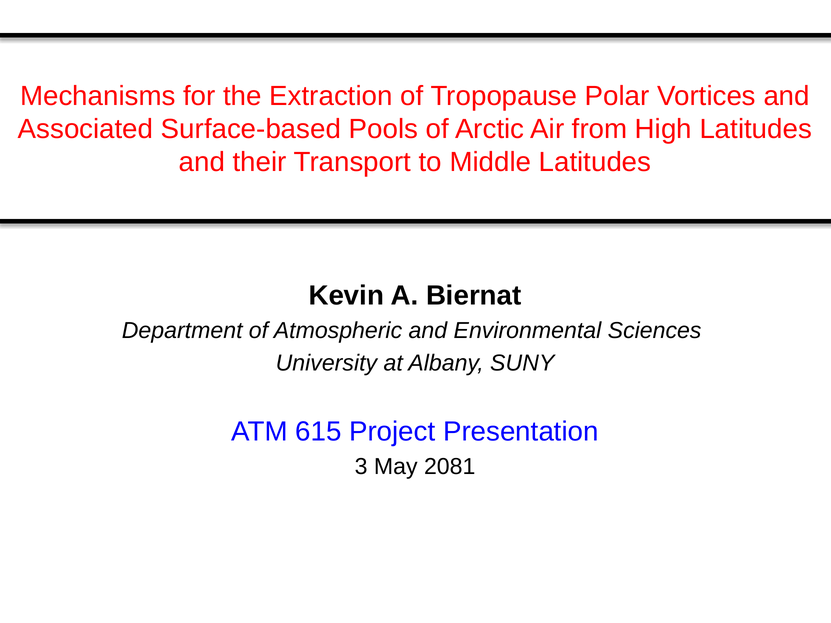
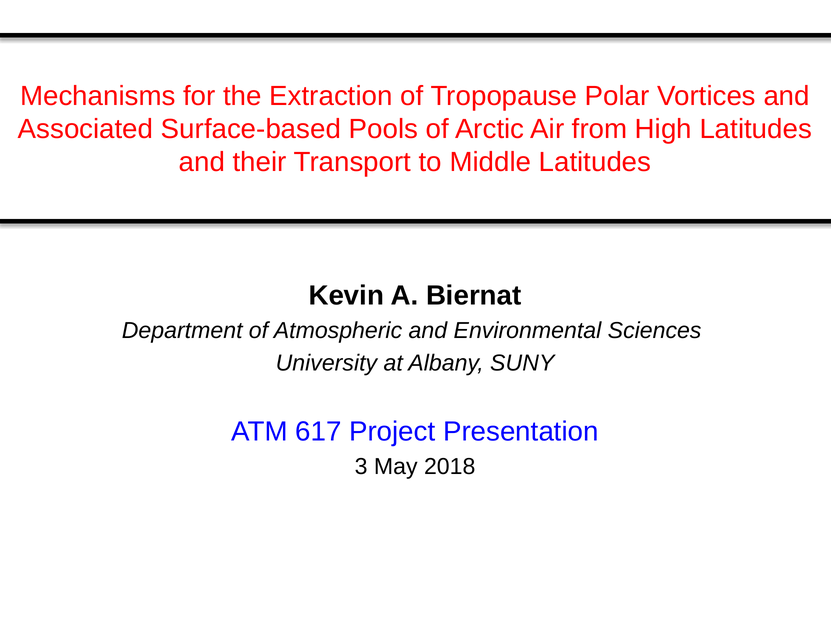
615: 615 -> 617
2081: 2081 -> 2018
